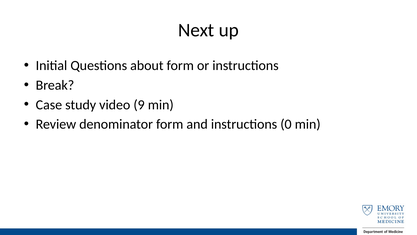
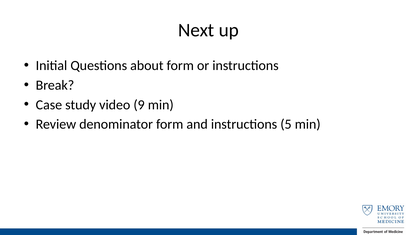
0: 0 -> 5
